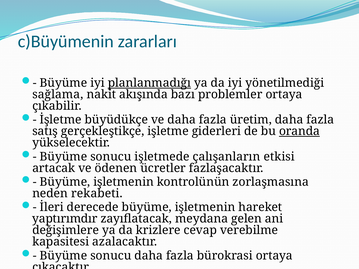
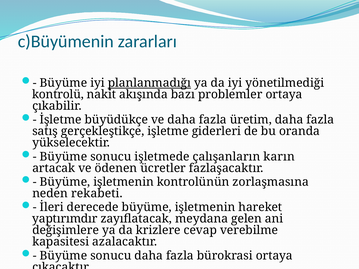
sağlama: sağlama -> kontrolü
oranda underline: present -> none
etkisi: etkisi -> karın
